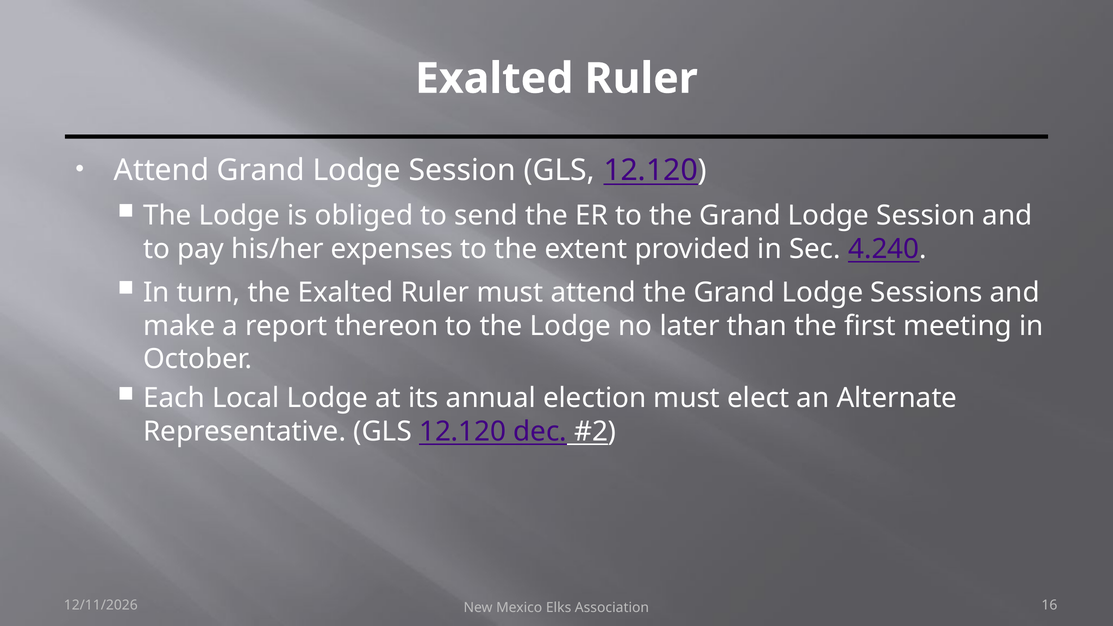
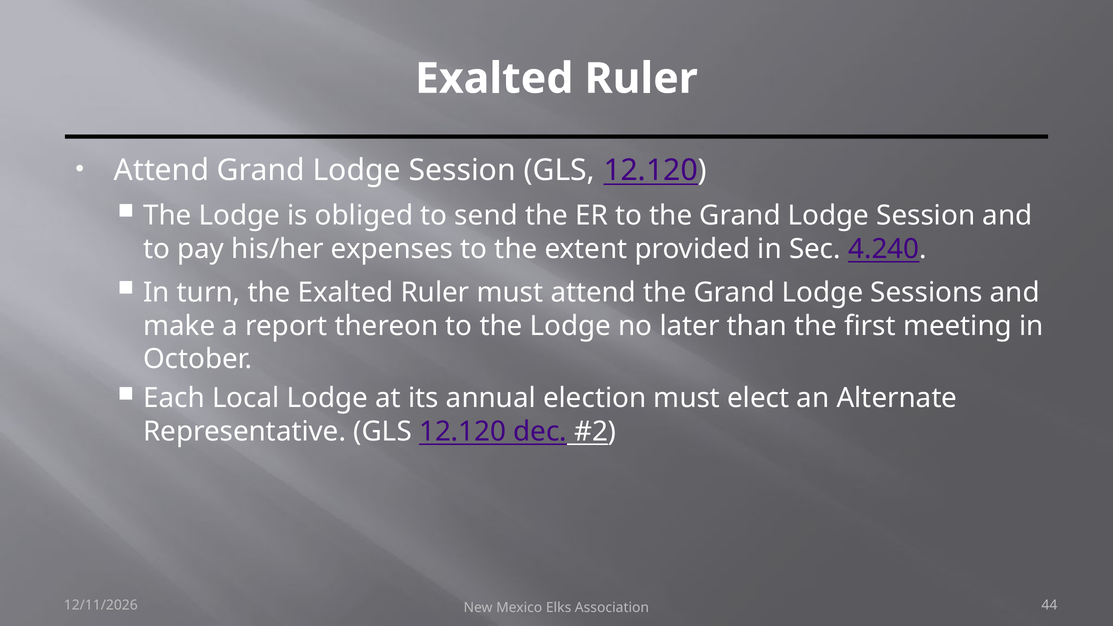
16: 16 -> 44
